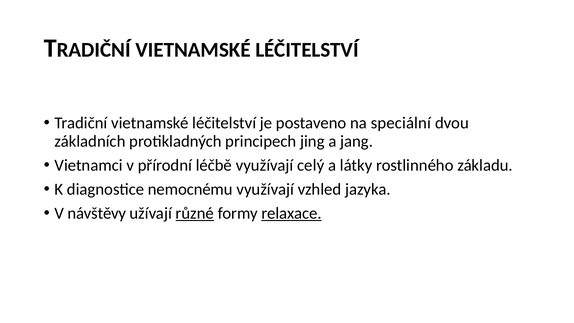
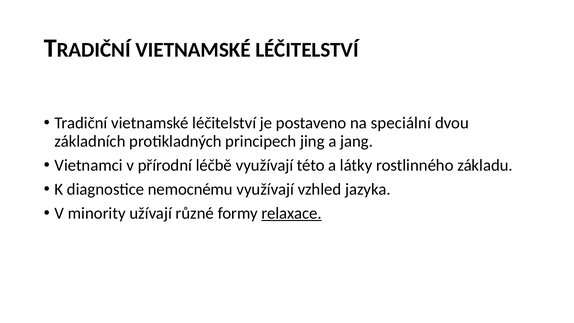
celý: celý -> této
návštěvy: návštěvy -> minority
různé underline: present -> none
